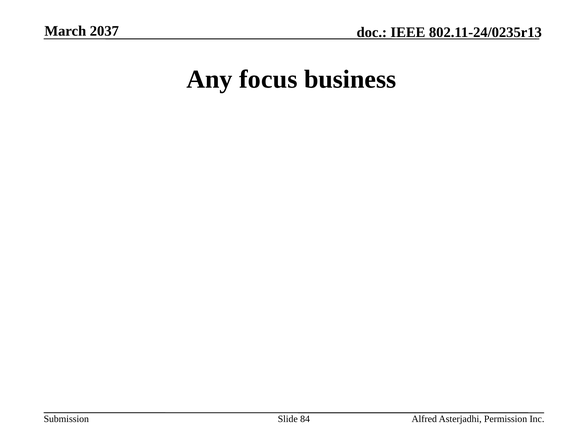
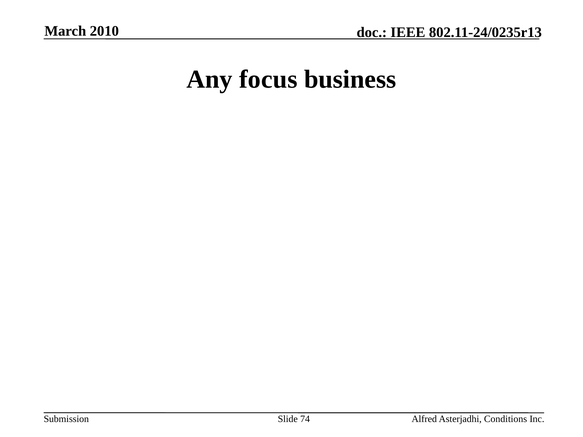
2037: 2037 -> 2010
84: 84 -> 74
Permission: Permission -> Conditions
